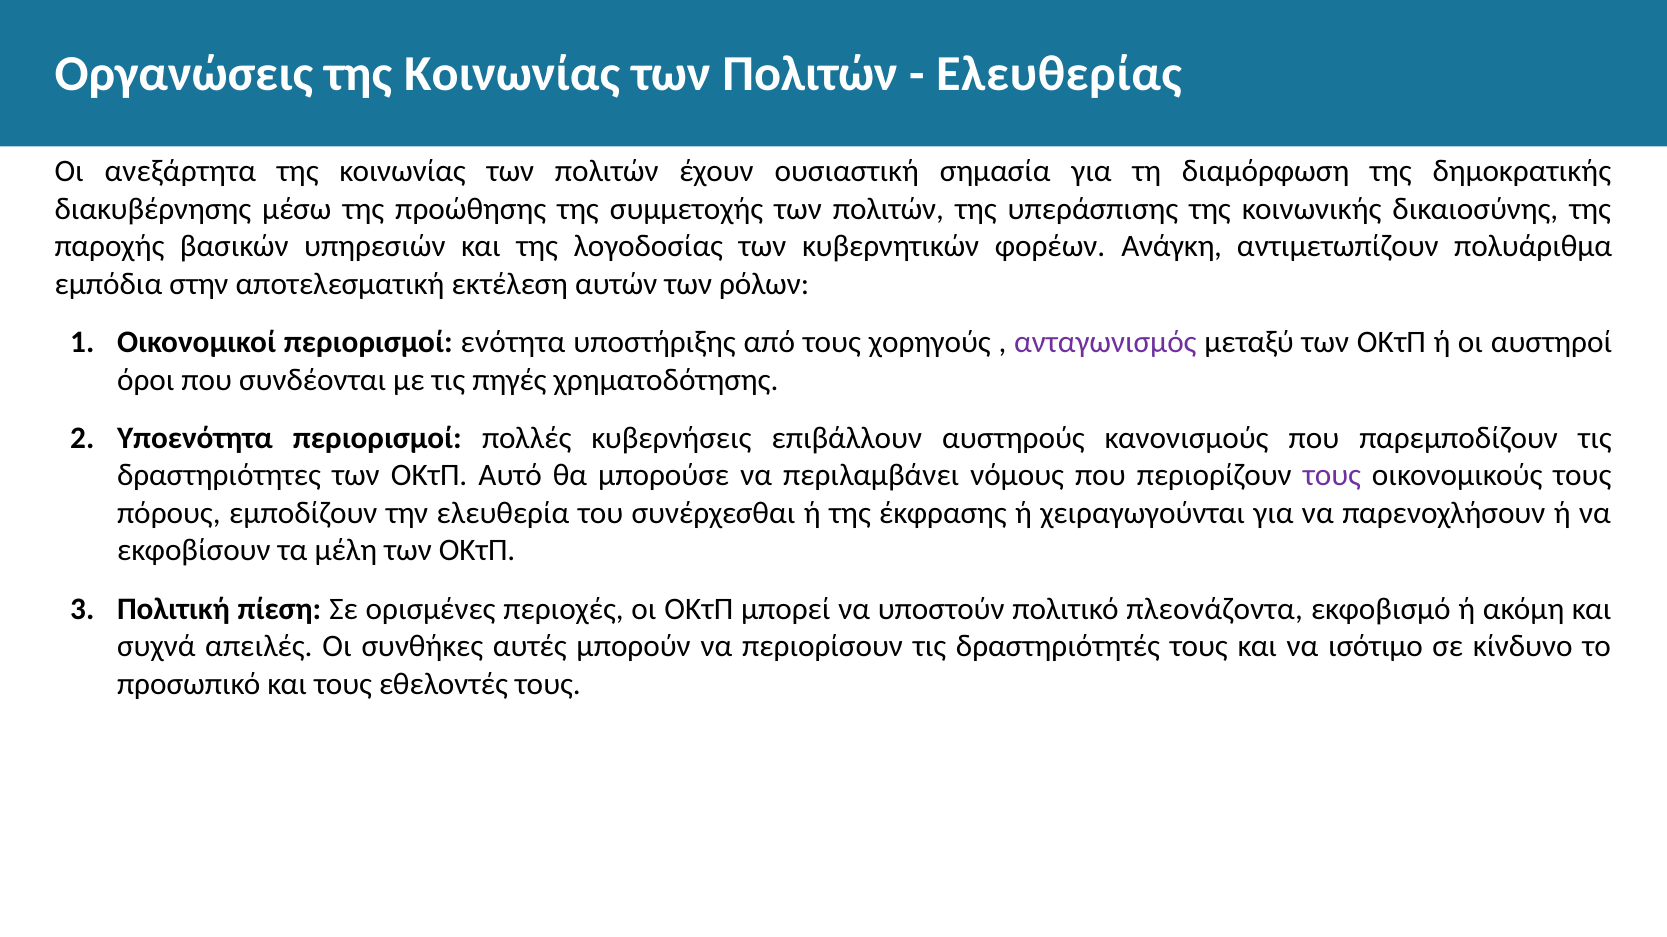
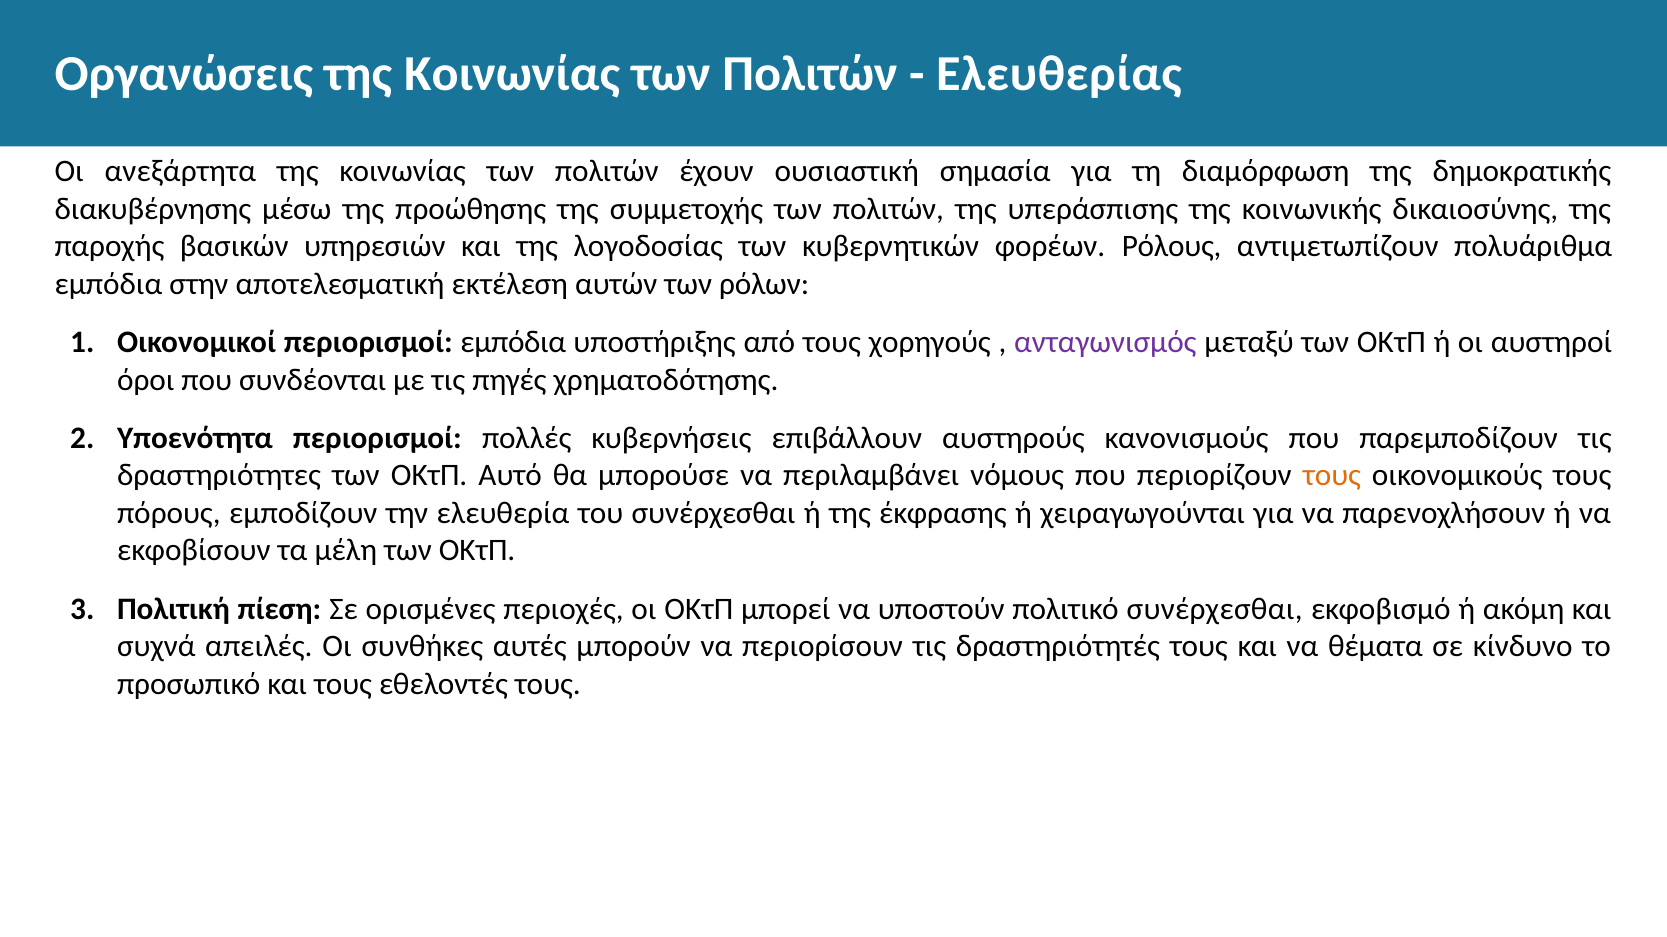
Ανάγκη: Ανάγκη -> Ρόλους
περιορισμοί ενότητα: ενότητα -> εμπόδια
τους at (1332, 476) colour: purple -> orange
πολιτικό πλεονάζοντα: πλεονάζοντα -> συνέρχεσθαι
ισότιμο: ισότιμο -> θέματα
